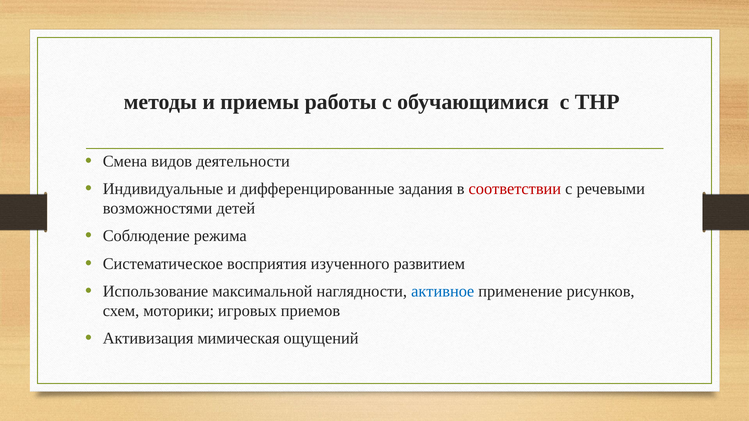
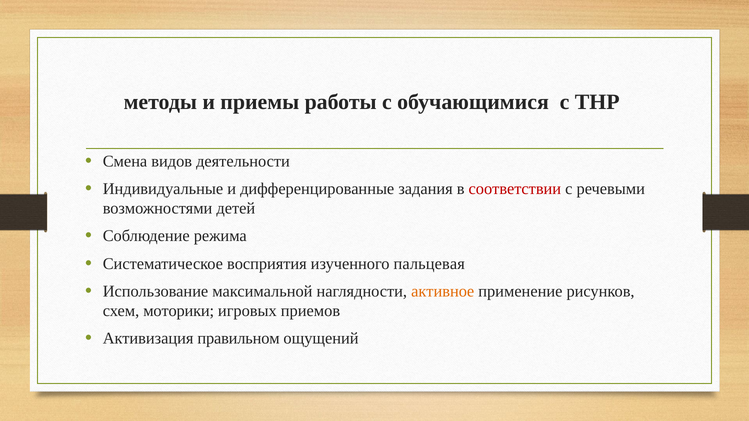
развитием: развитием -> пальцевая
активное colour: blue -> orange
мимическая: мимическая -> правильном
